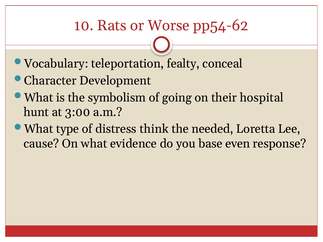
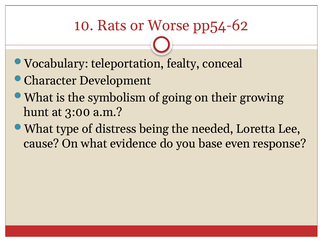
hospital: hospital -> growing
think: think -> being
